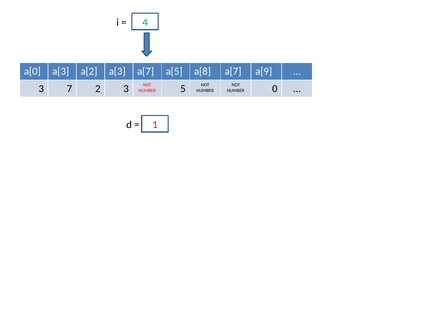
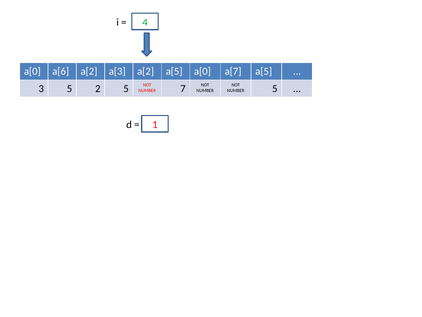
a[0 a[3: a[3 -> a[6
a[3 a[7: a[7 -> a[2
a[5 a[8: a[8 -> a[0
a[7 a[9: a[9 -> a[5
3 7: 7 -> 5
2 3: 3 -> 5
5: 5 -> 7
NUMBER 0: 0 -> 5
